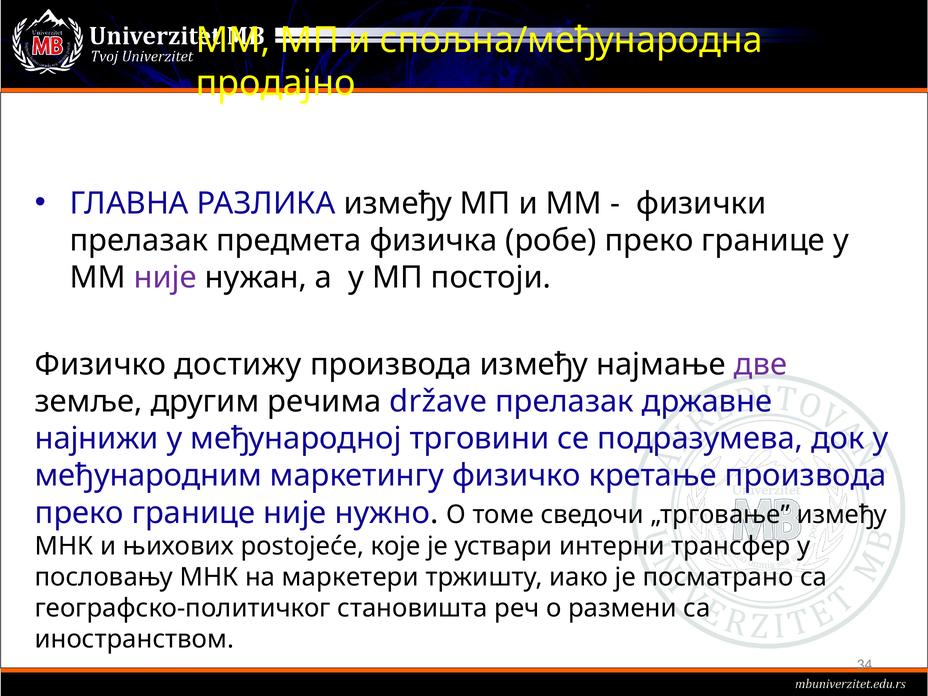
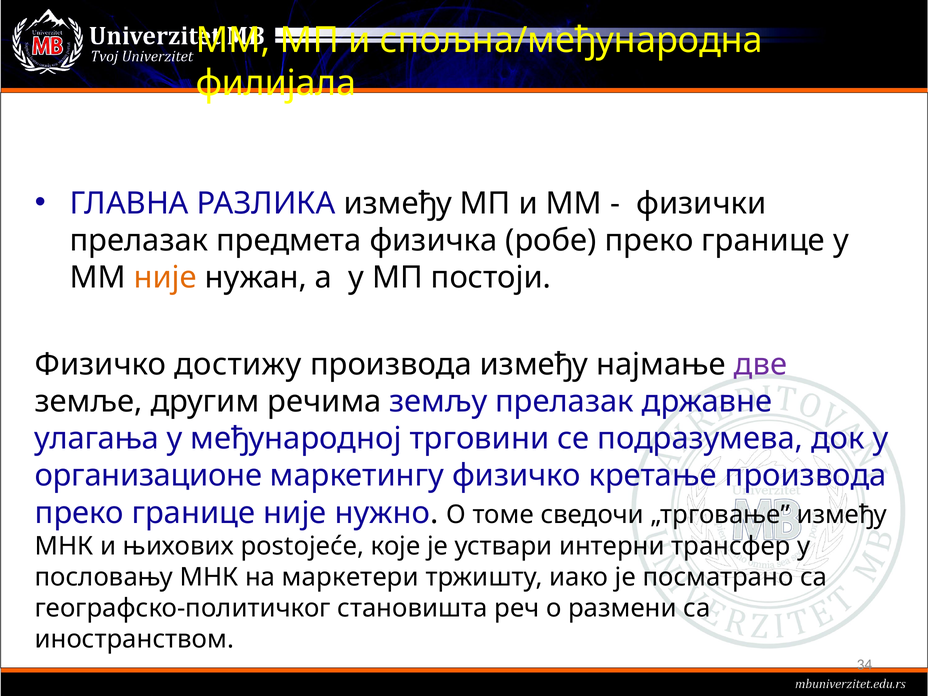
продајно: продајно -> филијала
није at (165, 278) colour: purple -> orange
države: države -> земљу
најнижи: најнижи -> улагања
међународним: међународним -> организационе
